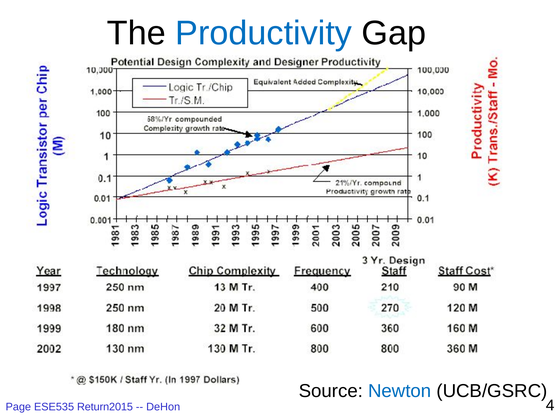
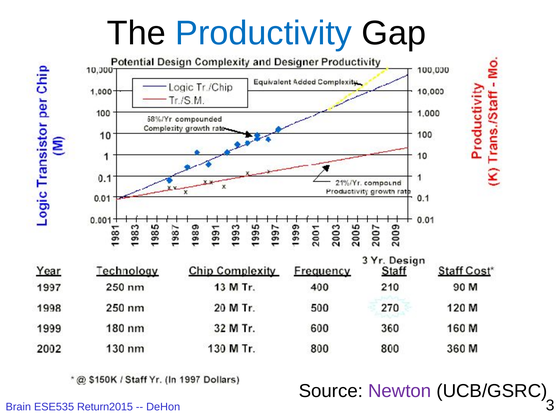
Newton colour: blue -> purple
Page: Page -> Brain
4: 4 -> 3
